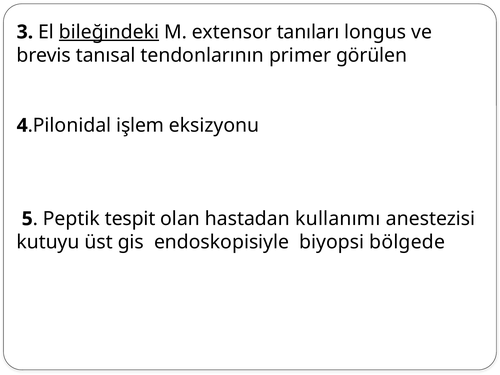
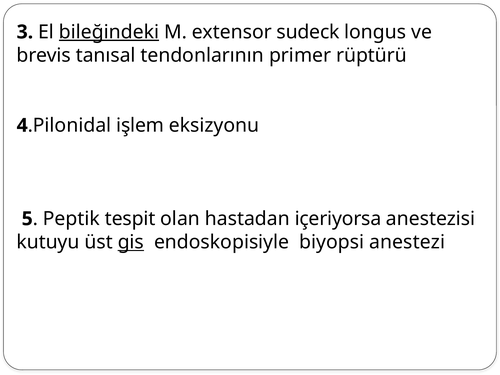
tanıları: tanıları -> sudeck
görülen: görülen -> rüptürü
kullanımı: kullanımı -> içeriyorsa
gis underline: none -> present
bölgede: bölgede -> anestezi
